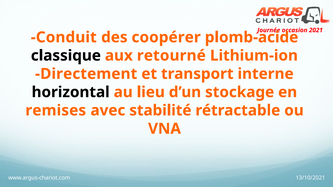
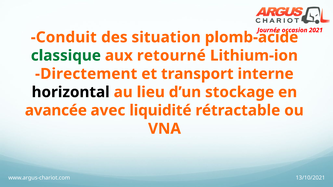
coopérer: coopérer -> situation
classique colour: black -> green
remises: remises -> avancée
stabilité: stabilité -> liquidité
